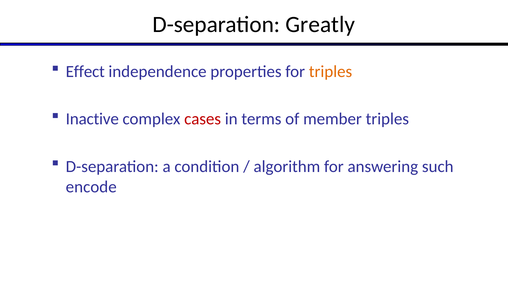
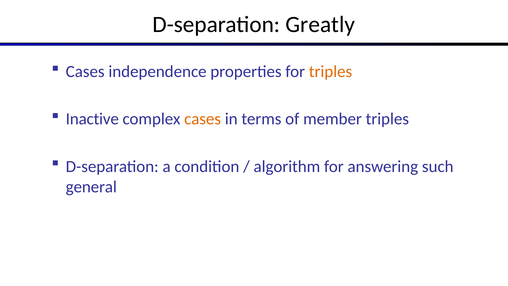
Effect at (85, 71): Effect -> Cases
cases at (203, 119) colour: red -> orange
encode: encode -> general
